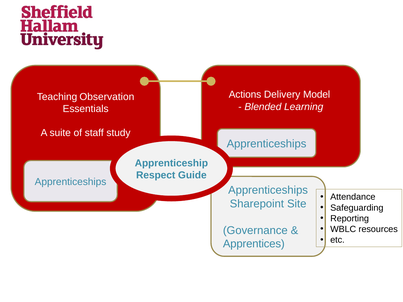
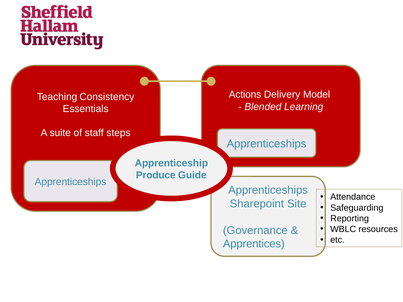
Observation: Observation -> Consistency
study: study -> steps
Respect: Respect -> Produce
